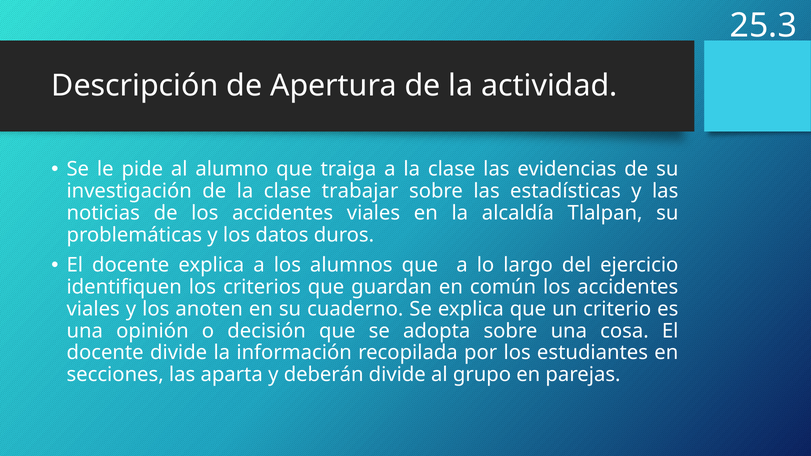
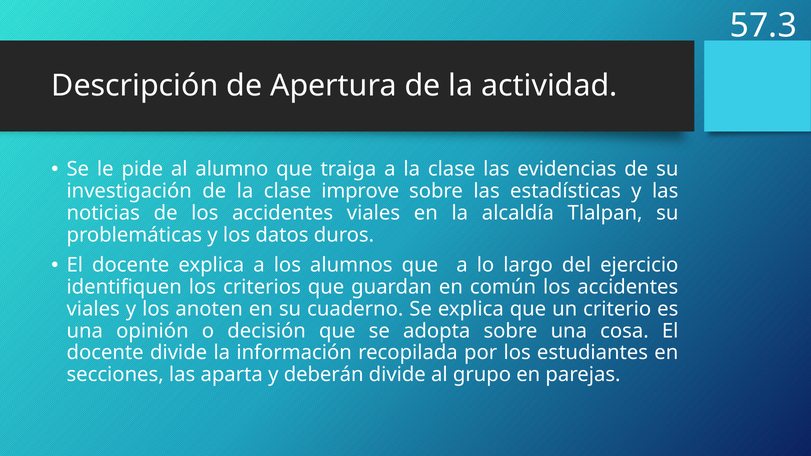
25.3: 25.3 -> 57.3
trabajar: trabajar -> improve
